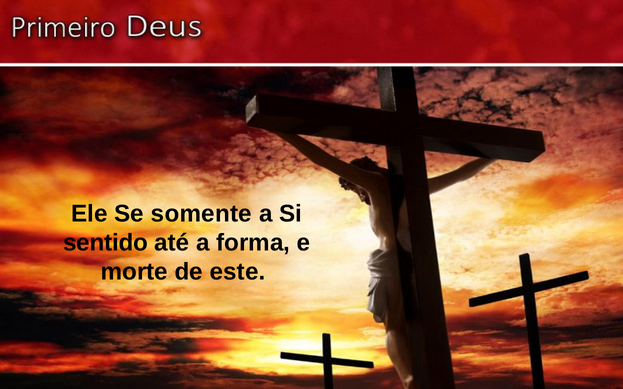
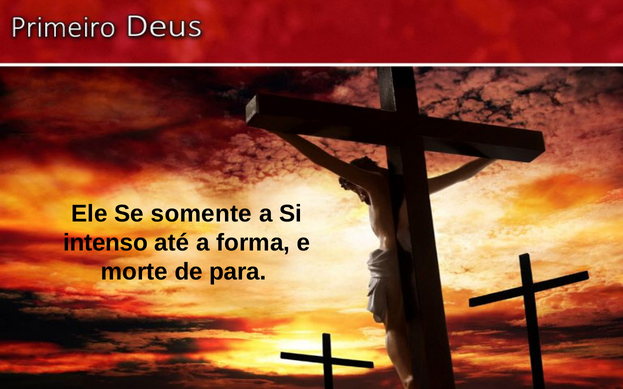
sentido: sentido -> intenso
este: este -> para
